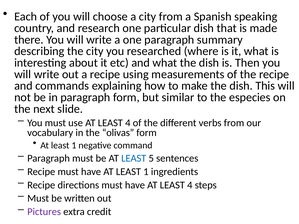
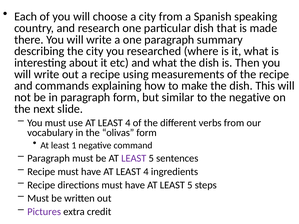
the especies: especies -> negative
LEAST at (134, 159) colour: blue -> purple
have AT LEAST 1: 1 -> 4
have AT LEAST 4: 4 -> 5
